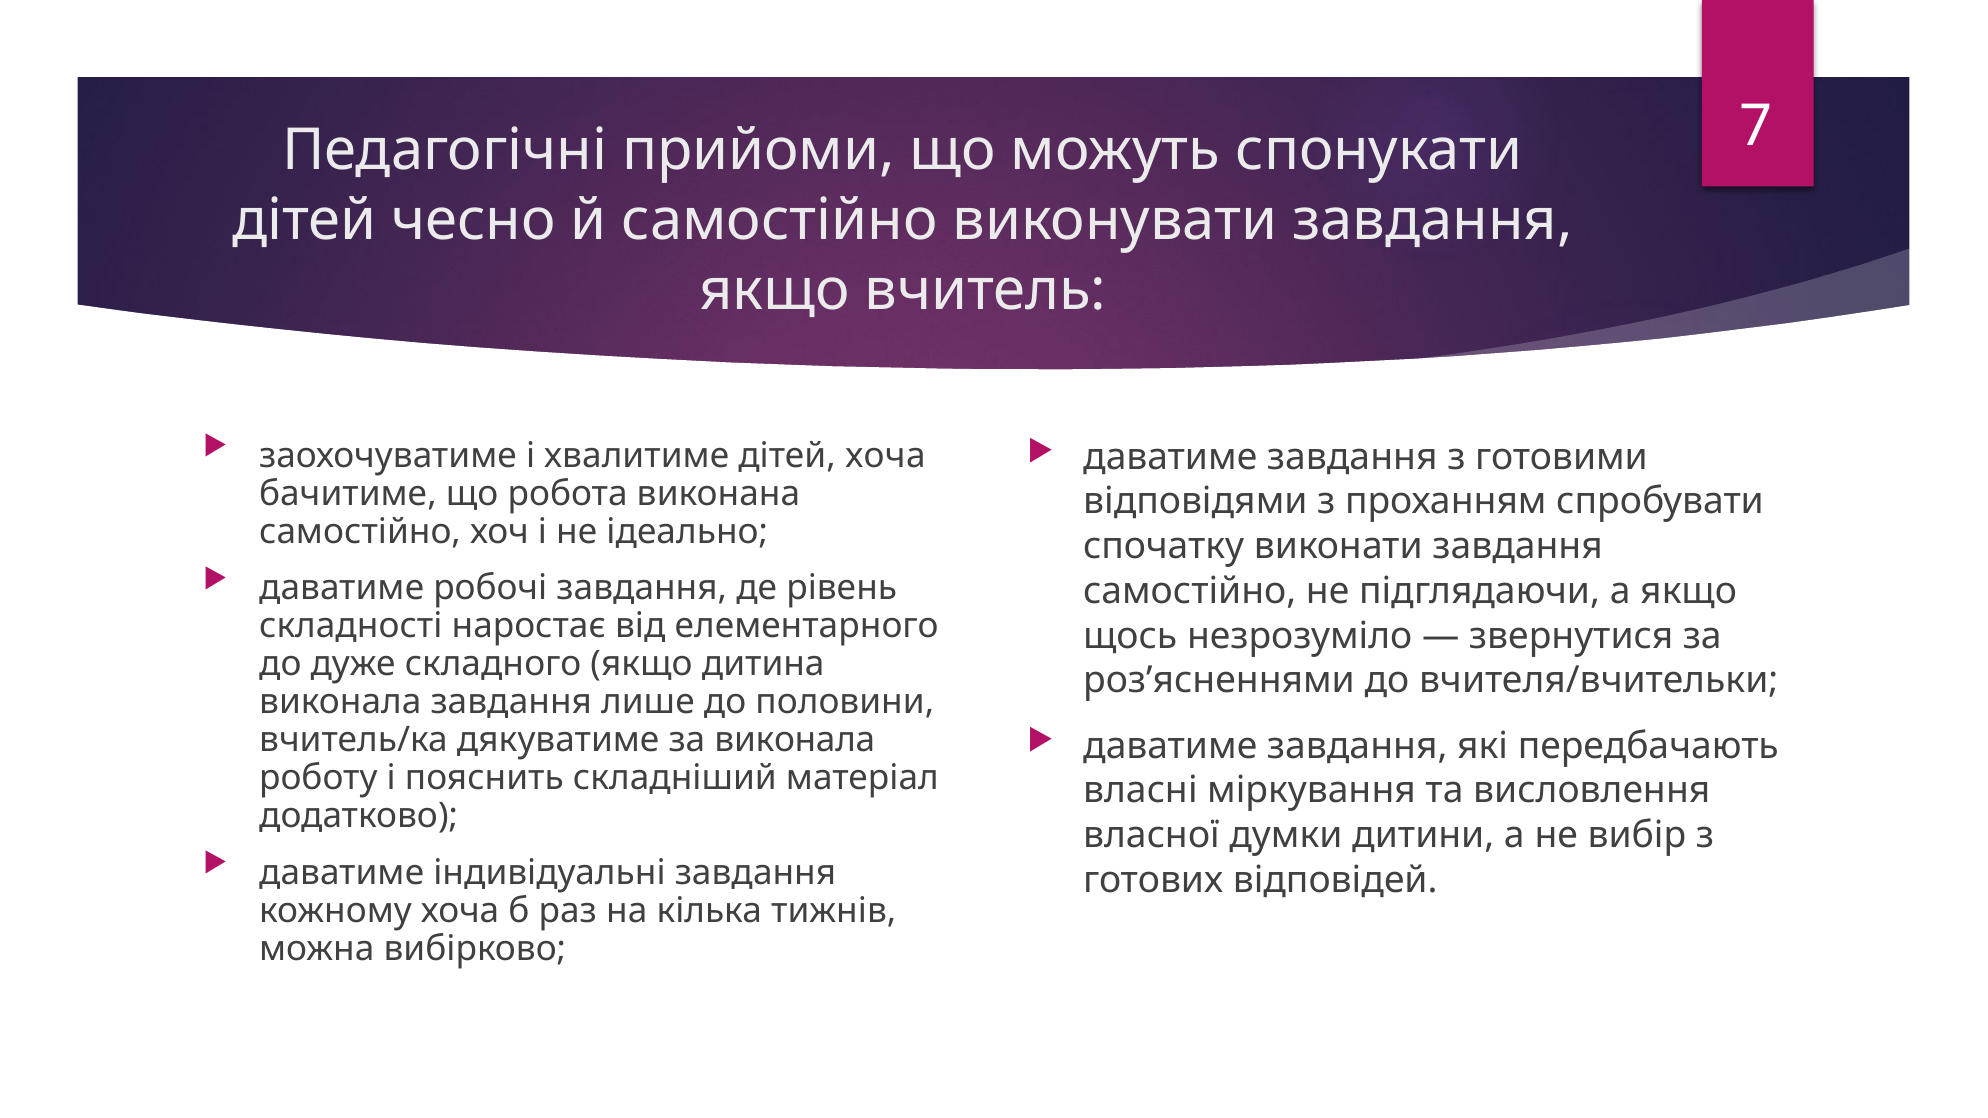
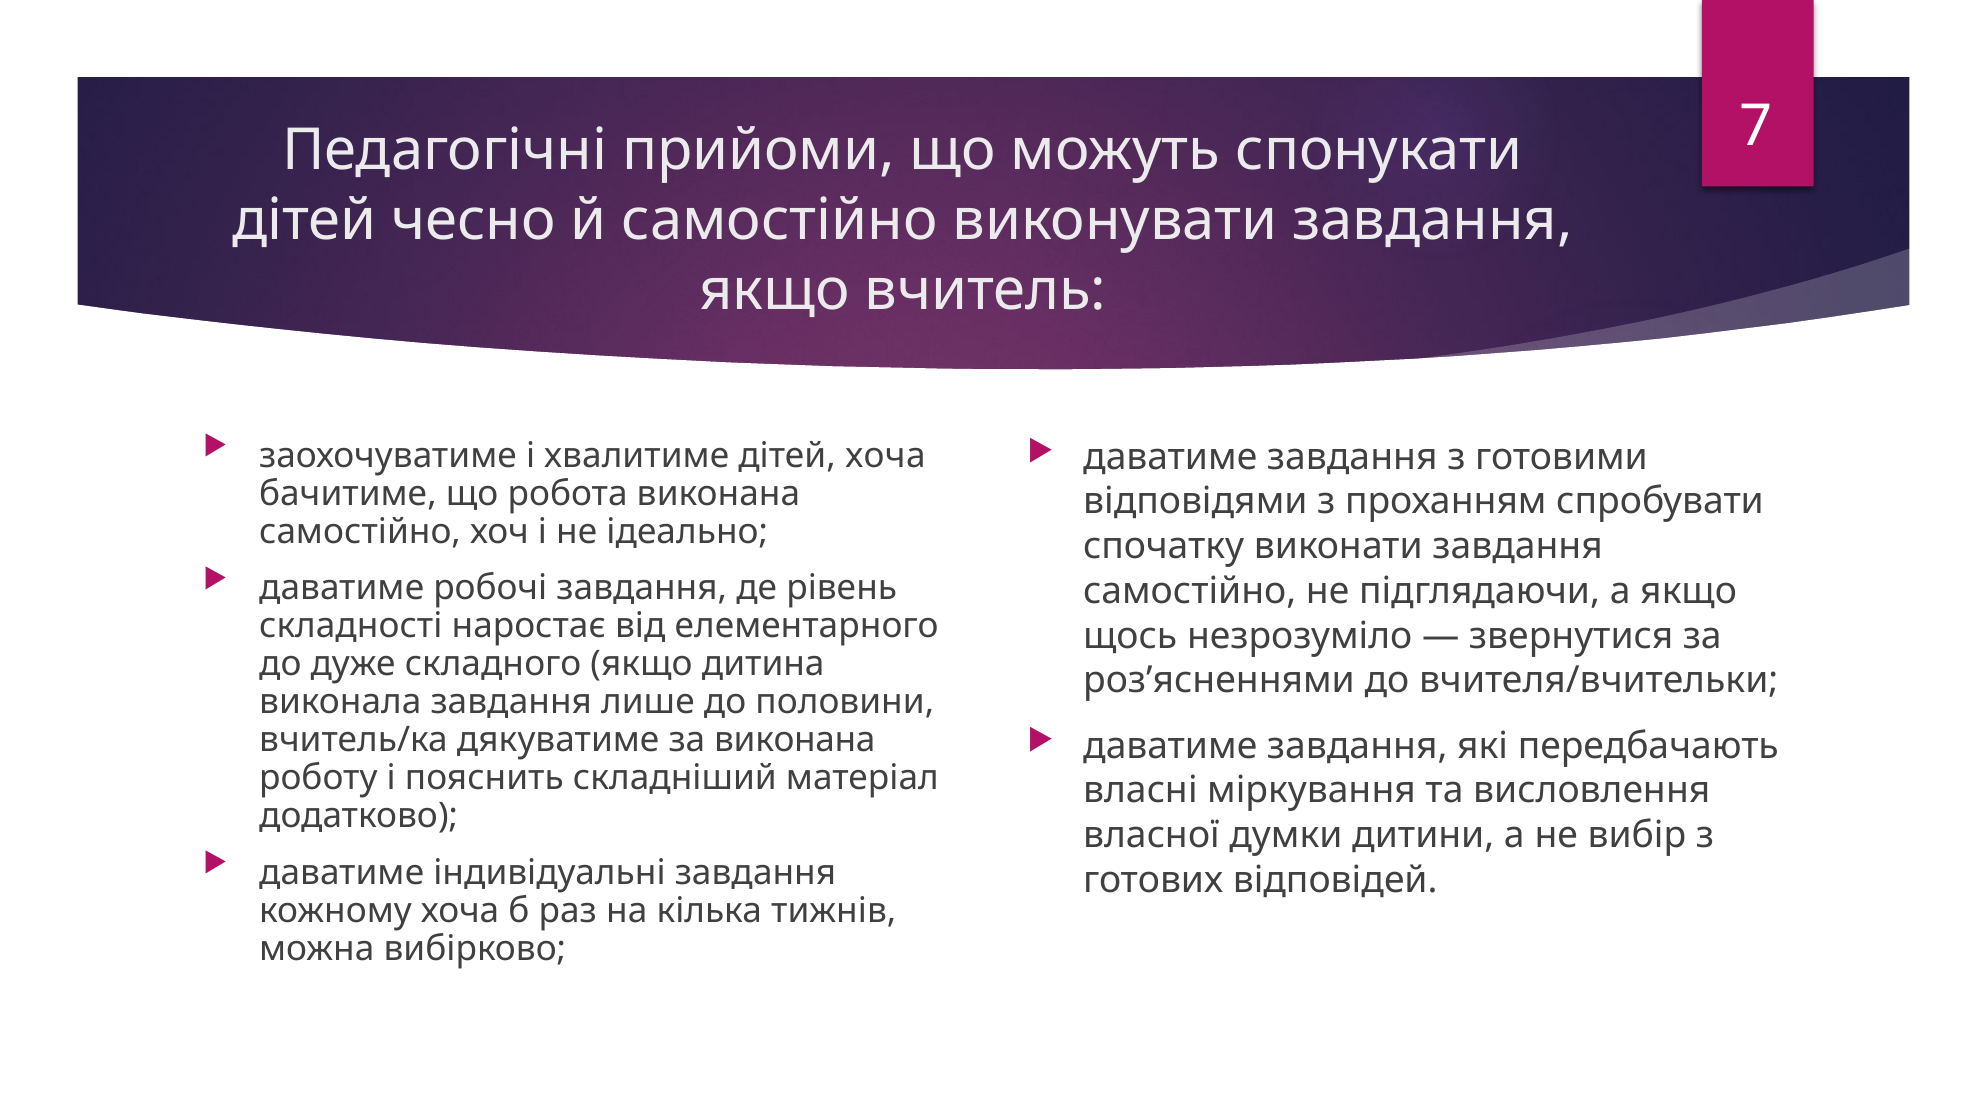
за виконала: виконала -> виконана
